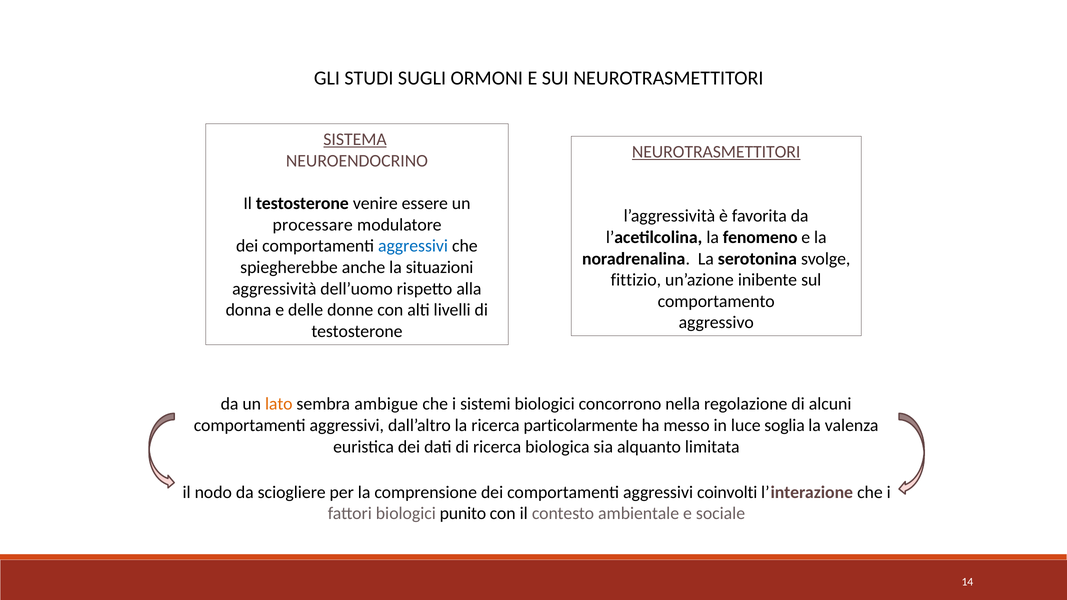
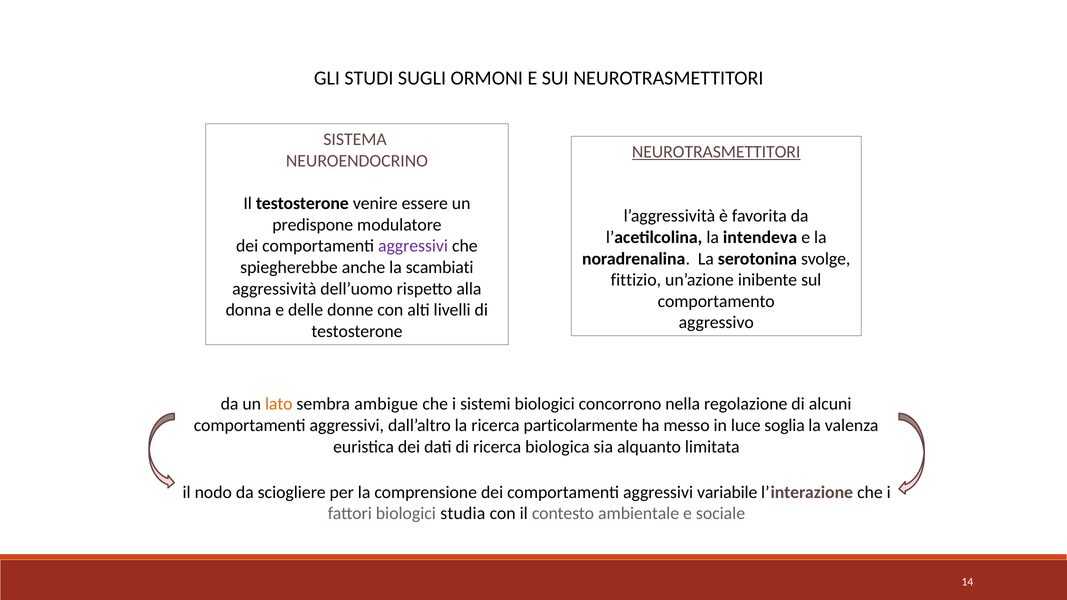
SISTEMA underline: present -> none
processare: processare -> predispone
fenomeno: fenomeno -> intendeva
aggressivi at (413, 246) colour: blue -> purple
situazioni: situazioni -> scambiati
coinvolti: coinvolti -> variabile
punito: punito -> studia
